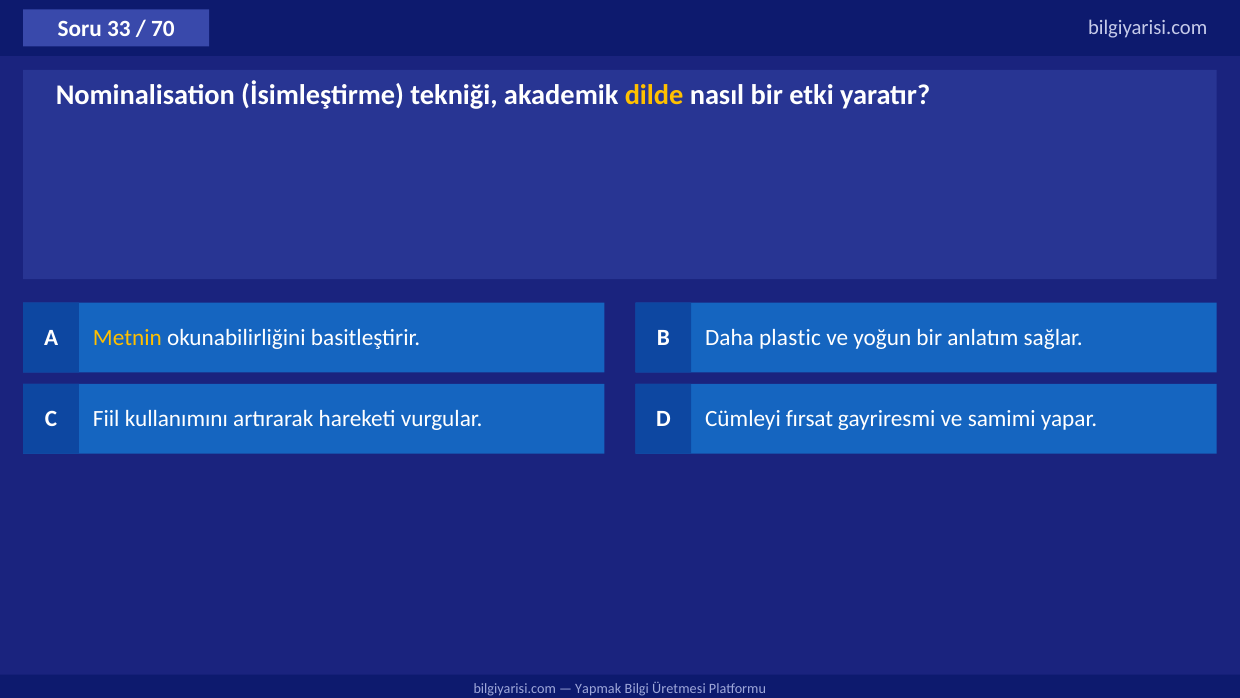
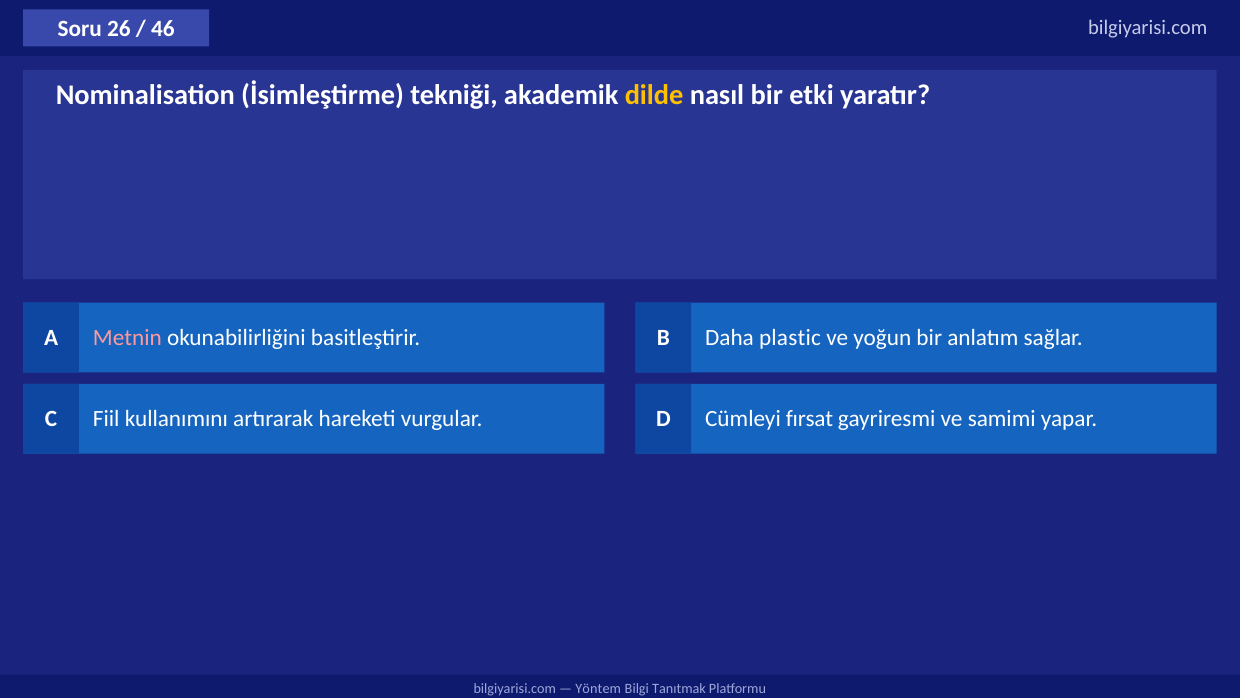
33: 33 -> 26
70: 70 -> 46
Metnin colour: yellow -> pink
Yapmak: Yapmak -> Yöntem
Üretmesi: Üretmesi -> Tanıtmak
